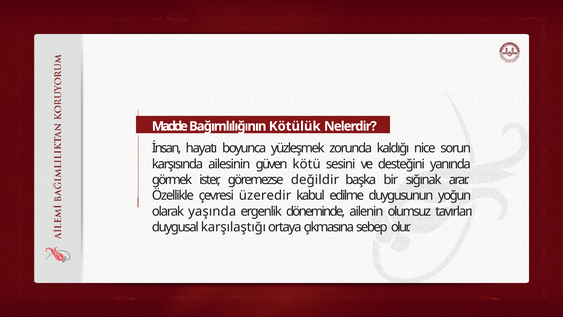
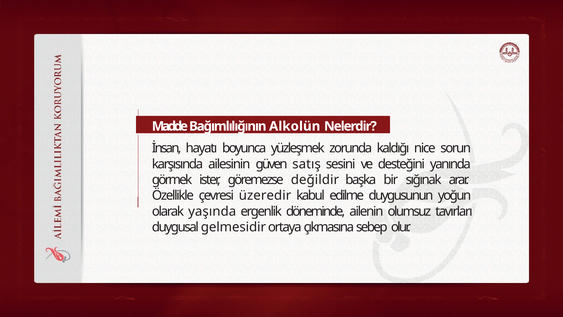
Kötülük: Kötülük -> Alkolün
kötü: kötü -> satış
karşılaştığı: karşılaştığı -> gelmesidir
